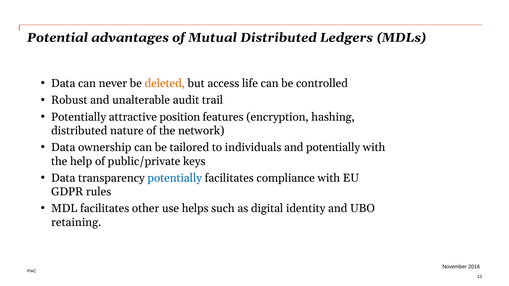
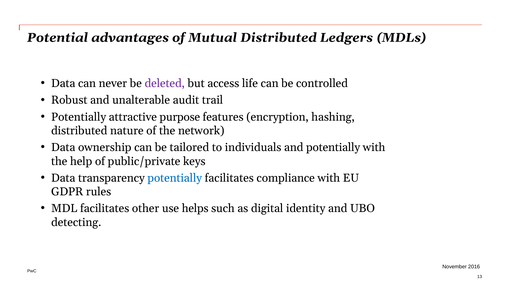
deleted colour: orange -> purple
position: position -> purpose
retaining: retaining -> detecting
